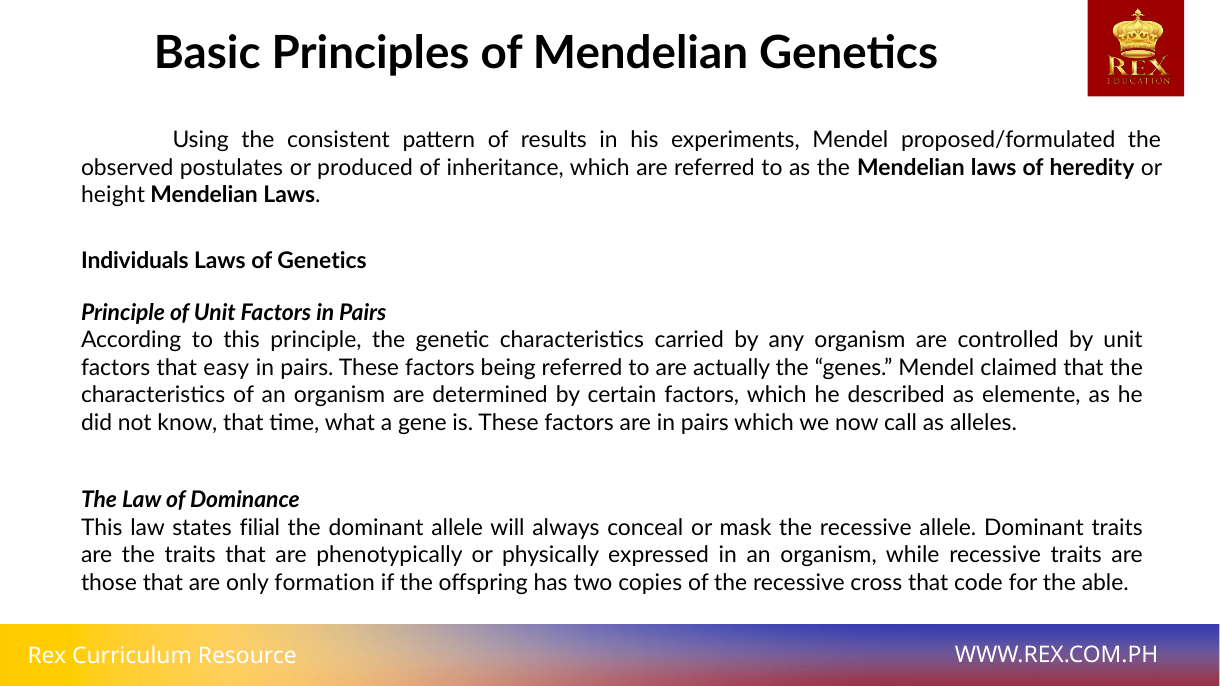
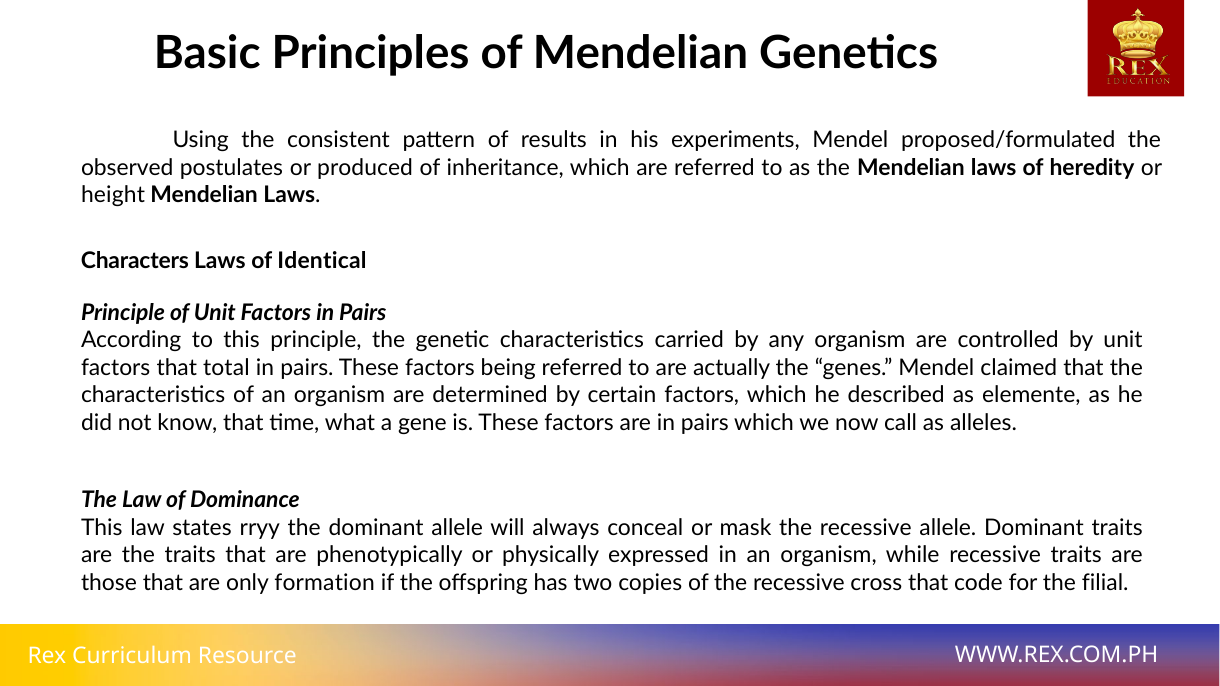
Individuals: Individuals -> Characters
of Genetics: Genetics -> Identical
easy: easy -> total
filial: filial -> rryy
able: able -> filial
